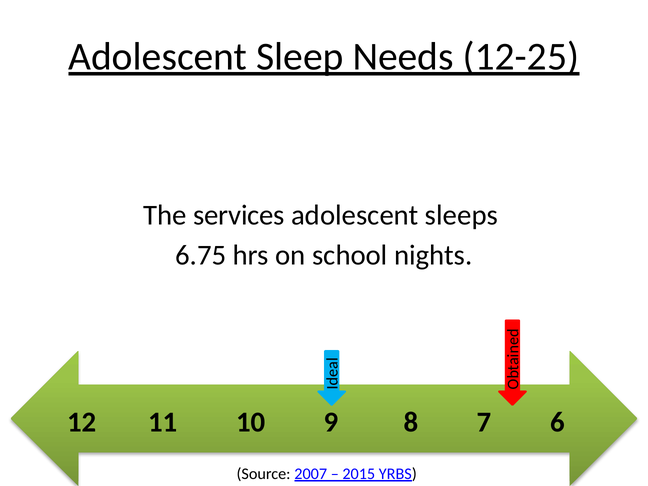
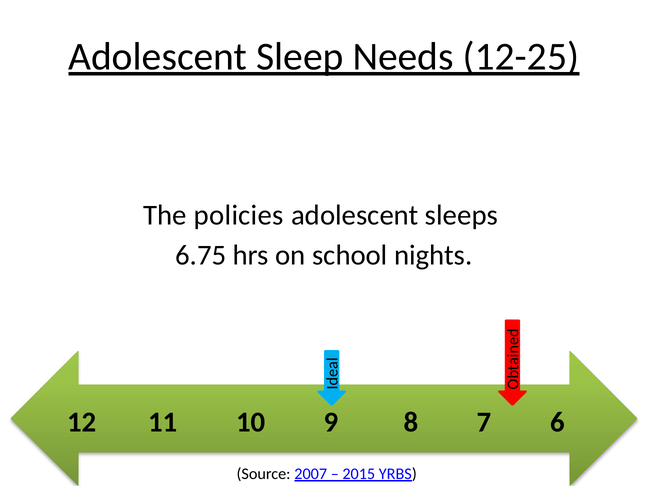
services: services -> policies
